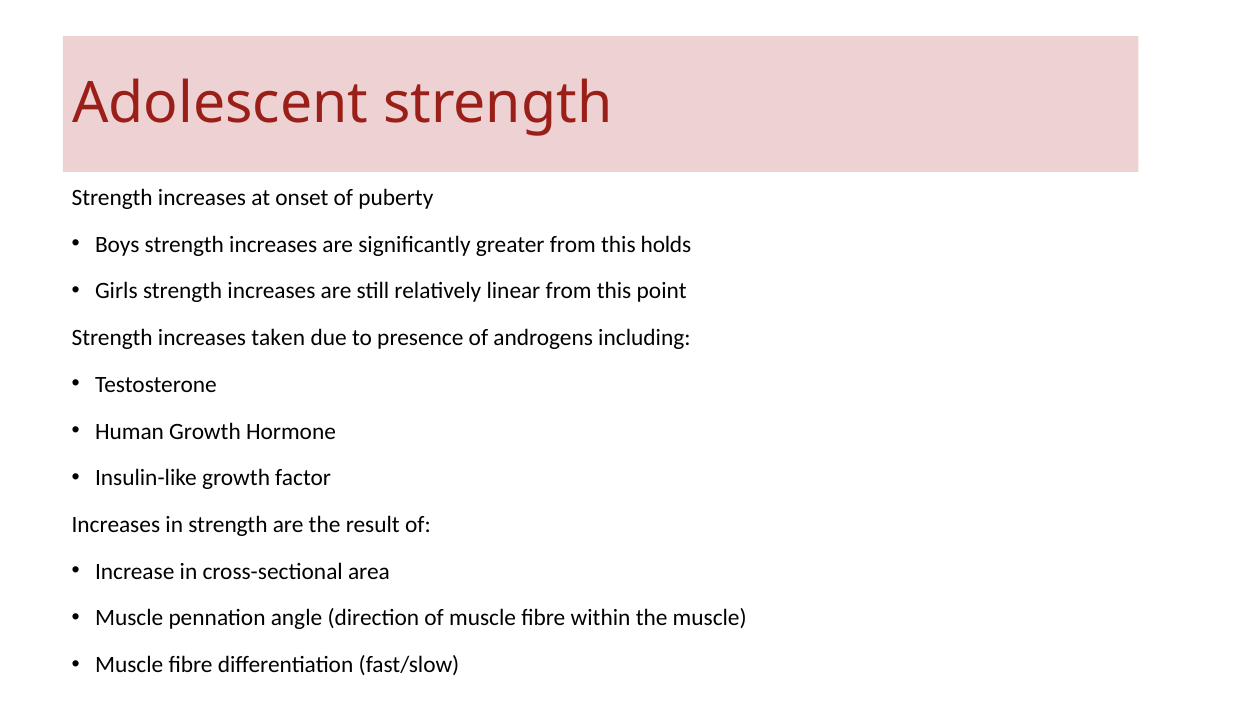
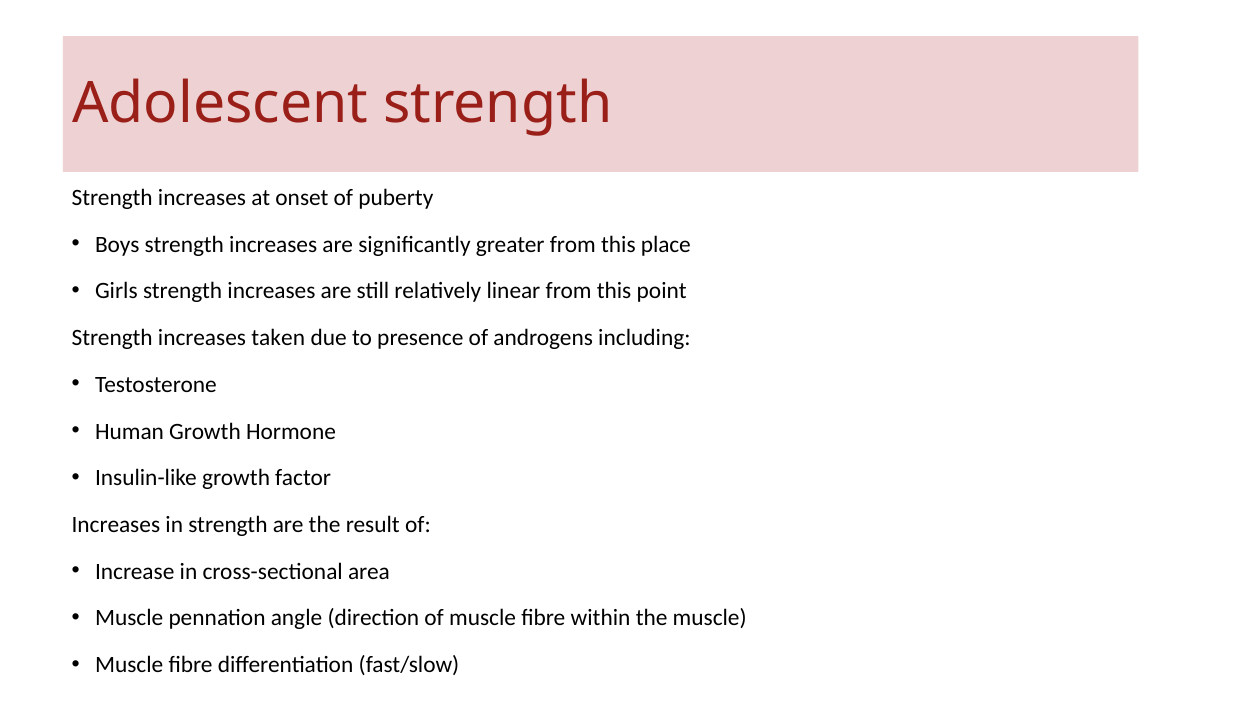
holds: holds -> place
